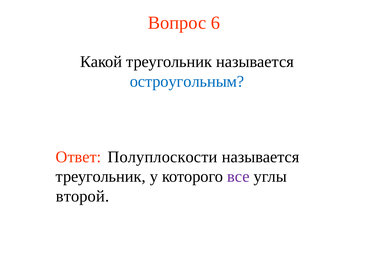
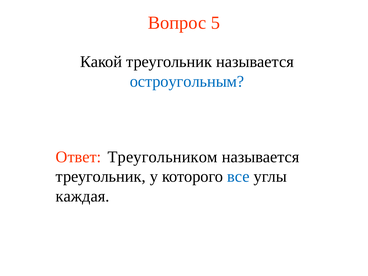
6: 6 -> 5
Полуплоскости: Полуплоскости -> Треугольником
все colour: purple -> blue
второй: второй -> каждая
